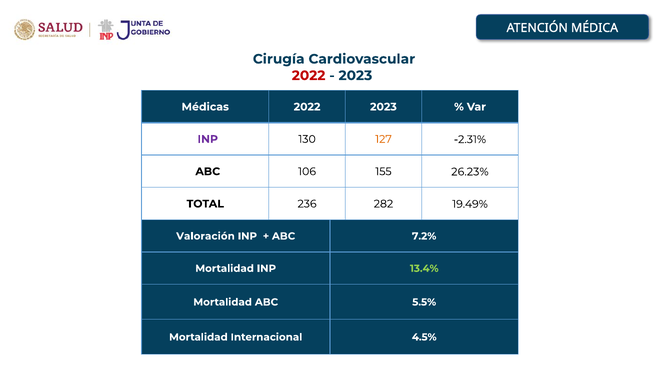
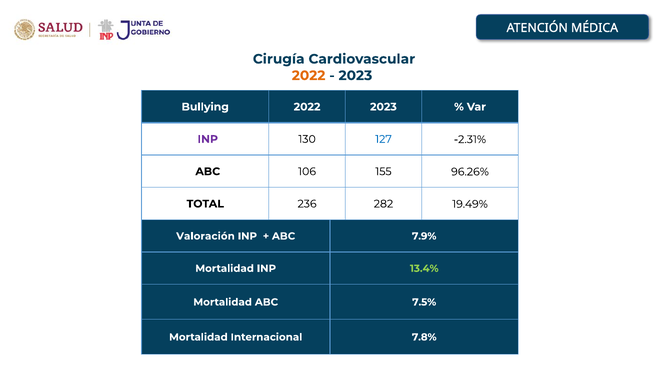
2022 at (309, 76) colour: red -> orange
Médicas: Médicas -> Bullying
127 colour: orange -> blue
26.23%: 26.23% -> 96.26%
7.2%: 7.2% -> 7.9%
5.5%: 5.5% -> 7.5%
4.5%: 4.5% -> 7.8%
